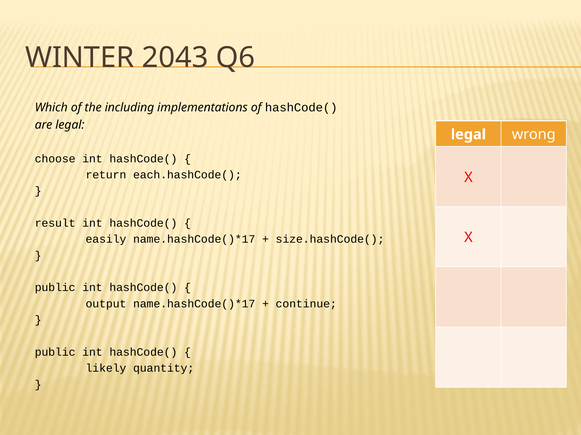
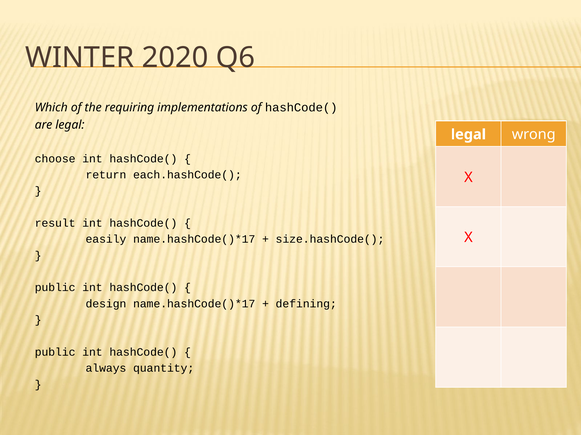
2043: 2043 -> 2020
including: including -> requiring
output: output -> design
continue: continue -> defining
likely: likely -> always
